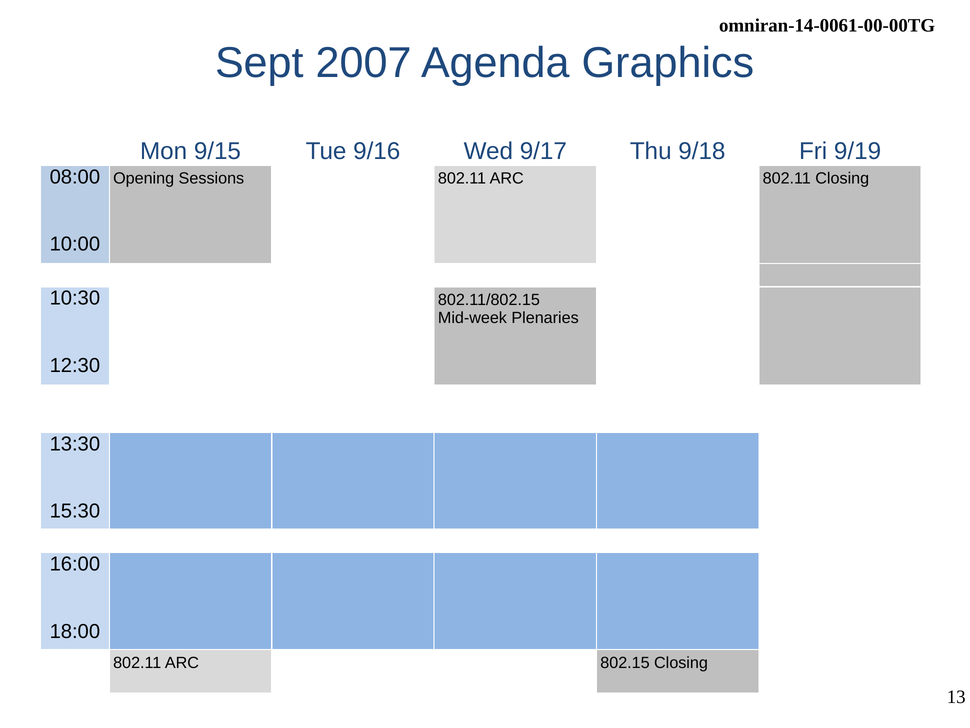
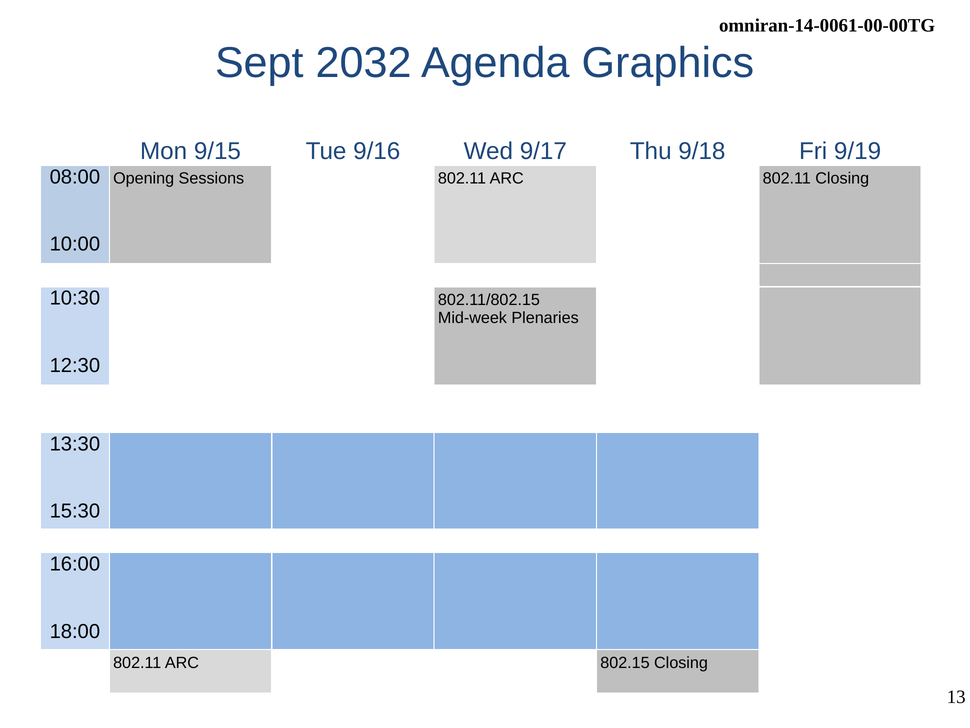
2007: 2007 -> 2032
